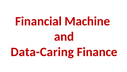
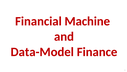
Data-Caring: Data-Caring -> Data-Model
